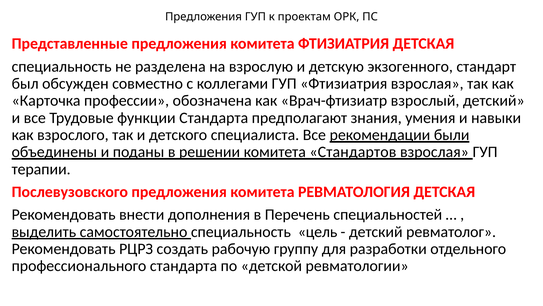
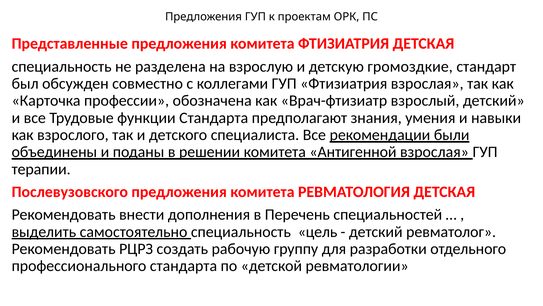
экзогенного: экзогенного -> громоздкие
Стандартов: Стандартов -> Антигенной
